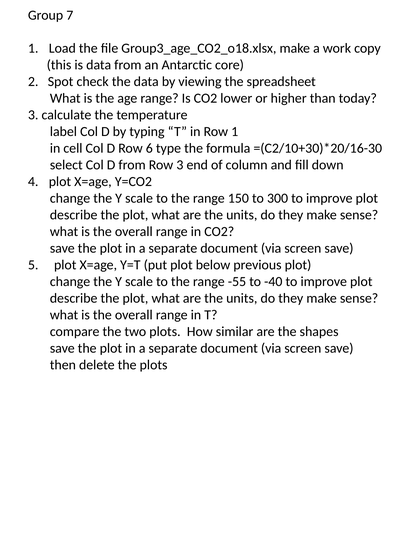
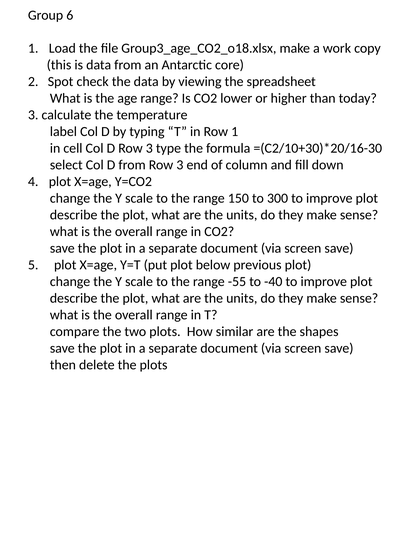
7: 7 -> 6
D Row 6: 6 -> 3
